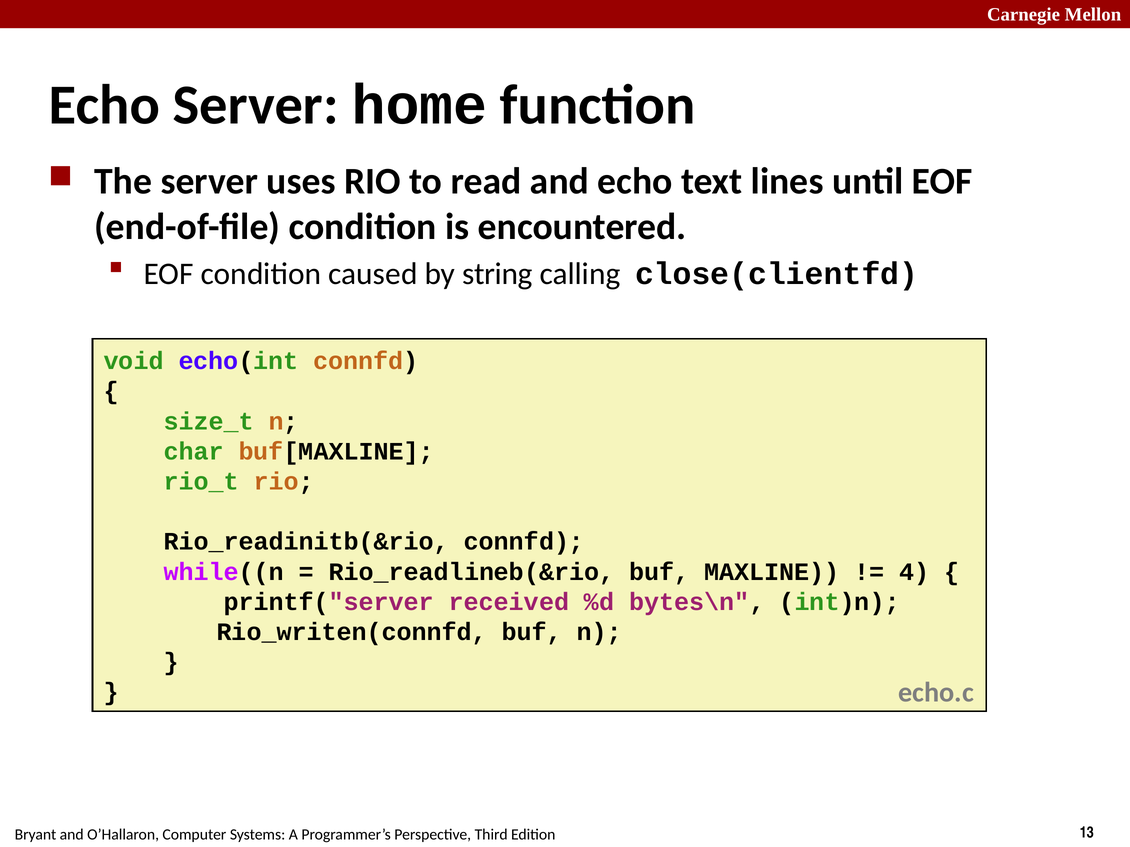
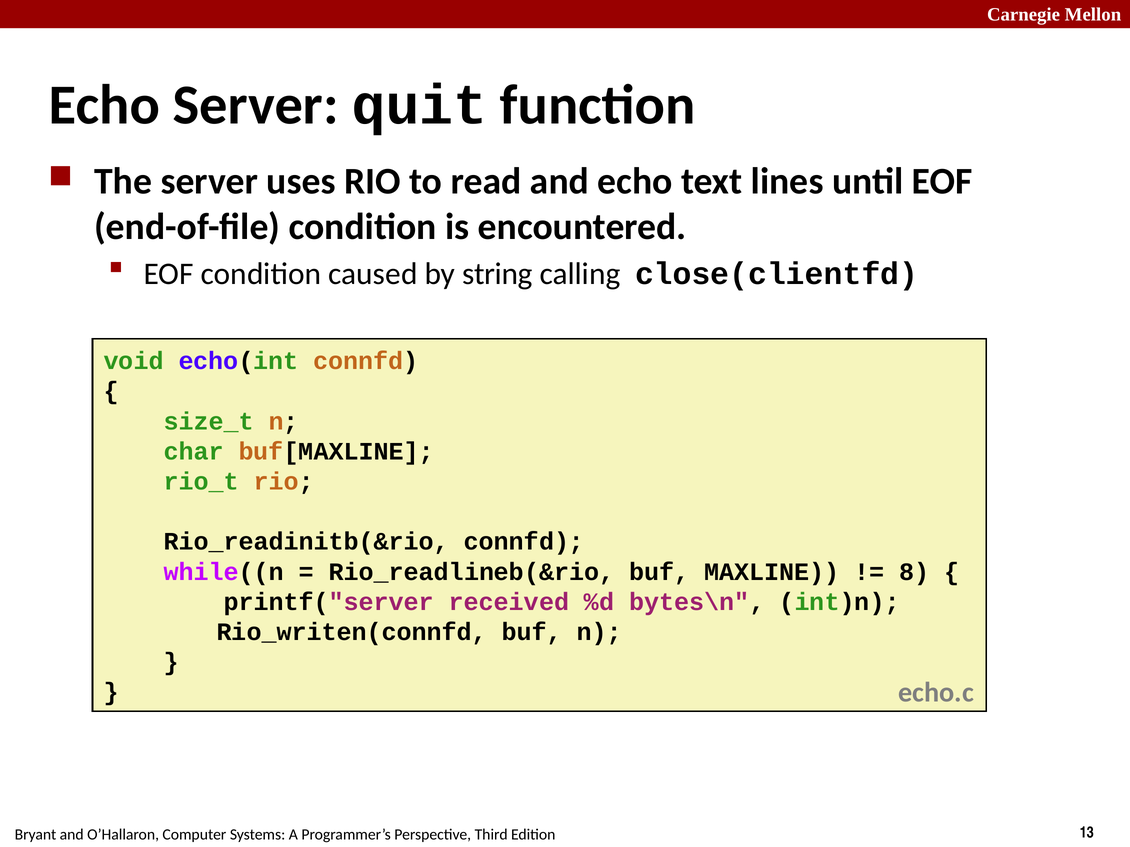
home: home -> quit
4: 4 -> 8
